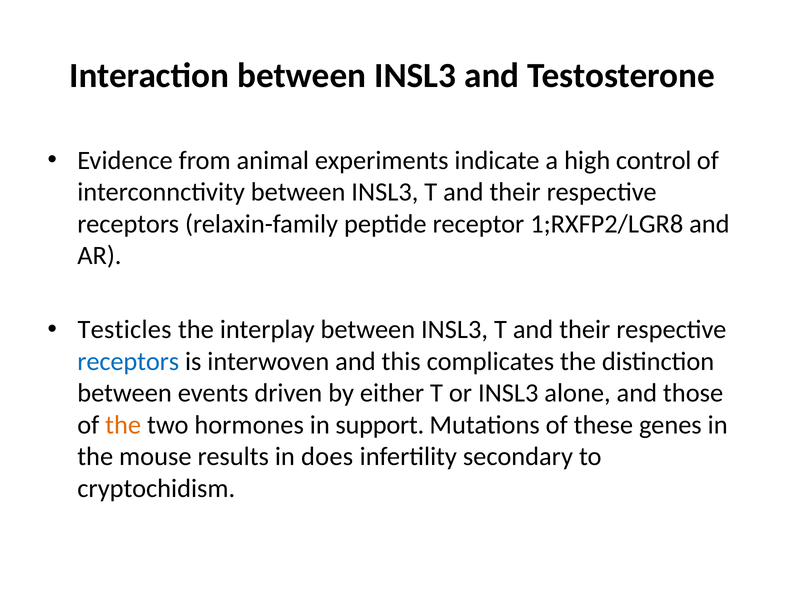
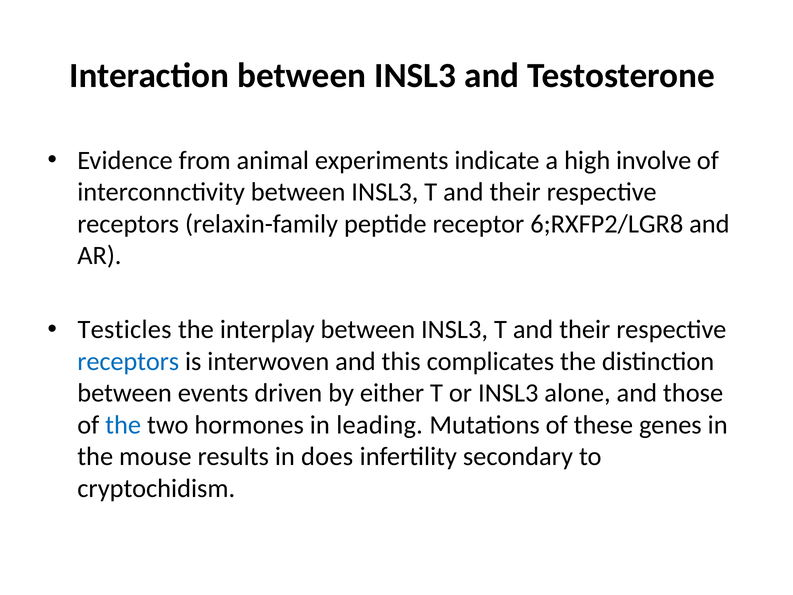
control: control -> involve
1;RXFP2/LGR8: 1;RXFP2/LGR8 -> 6;RXFP2/LGR8
the at (123, 425) colour: orange -> blue
support: support -> leading
